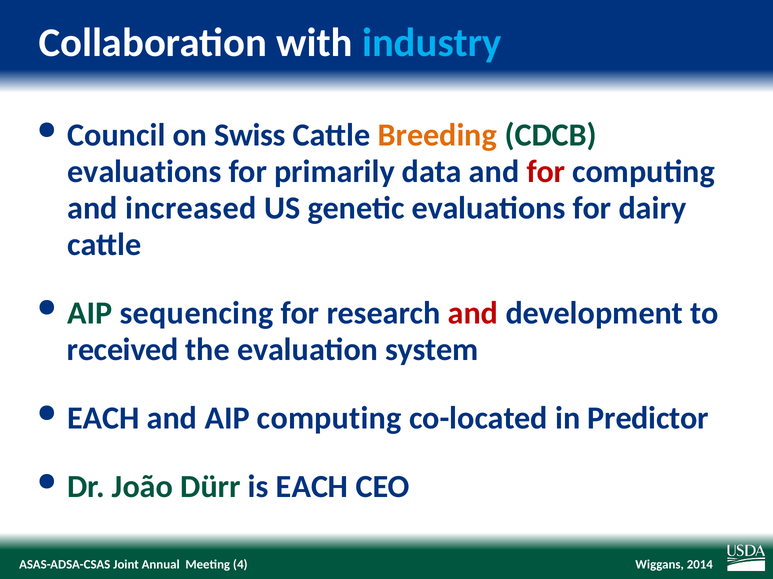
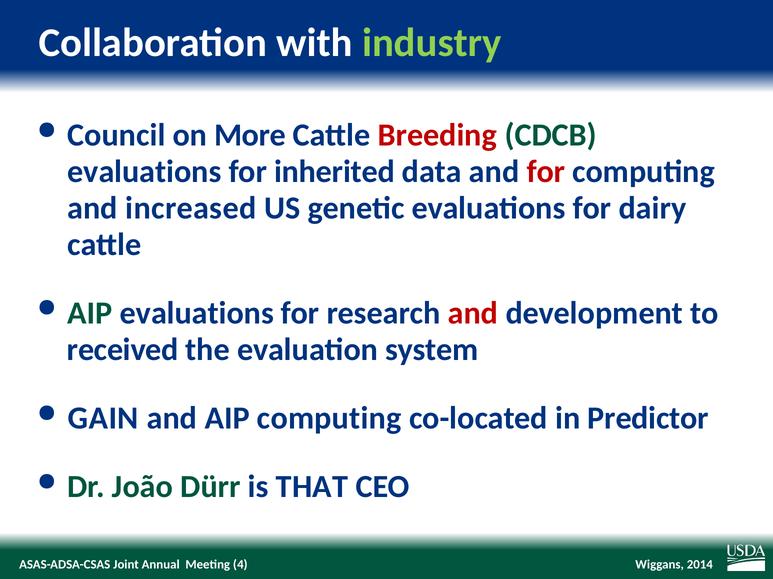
industry colour: light blue -> light green
Swiss: Swiss -> More
Breeding colour: orange -> red
primarily: primarily -> inherited
AIP sequencing: sequencing -> evaluations
EACH at (103, 419): EACH -> GAIN
is EACH: EACH -> THAT
